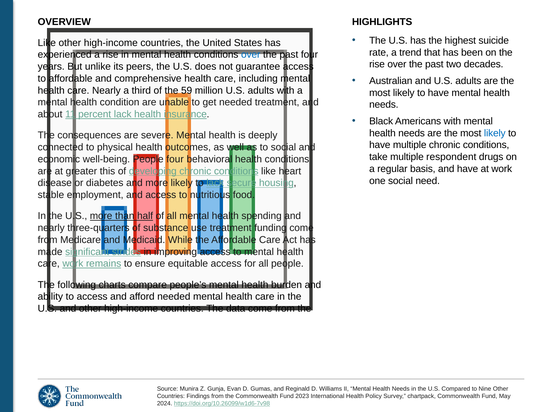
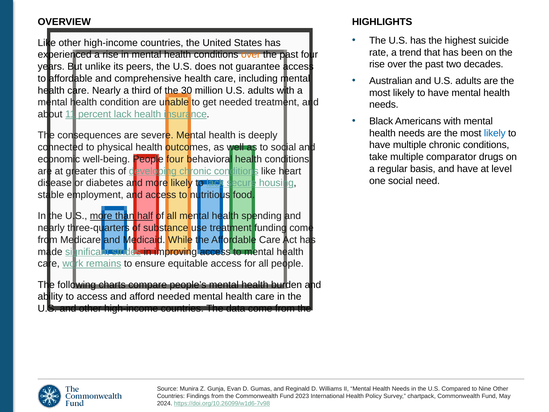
over at (251, 55) colour: blue -> orange
59: 59 -> 30
respondent: respondent -> comparator
at work: work -> level
